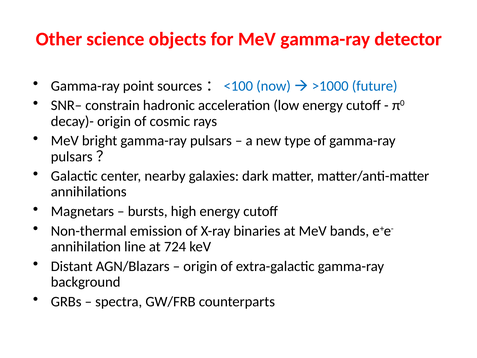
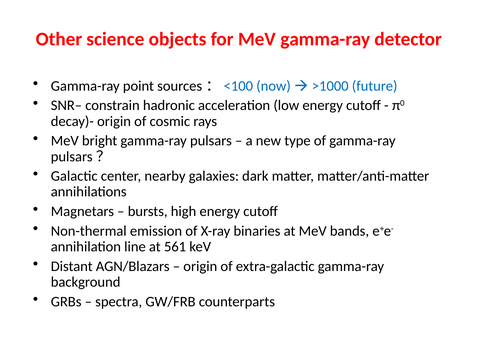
724: 724 -> 561
